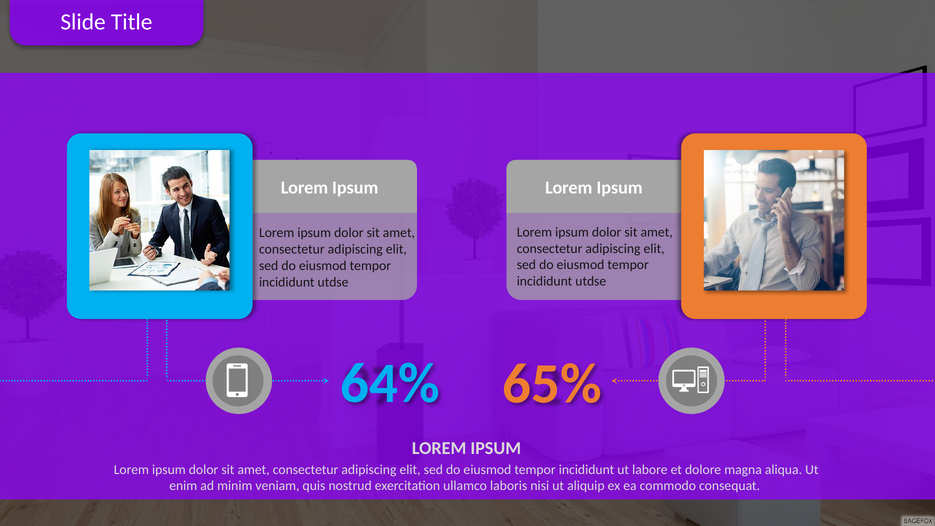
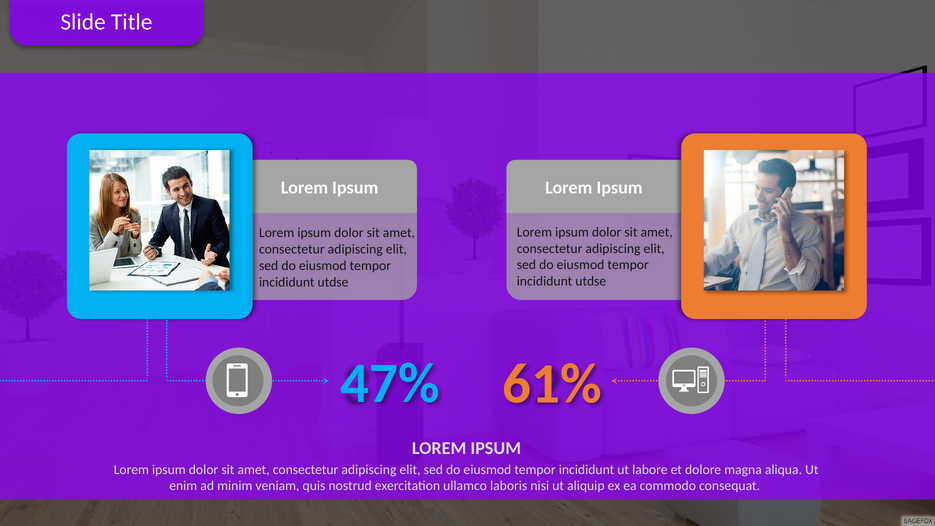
64%: 64% -> 47%
65%: 65% -> 61%
